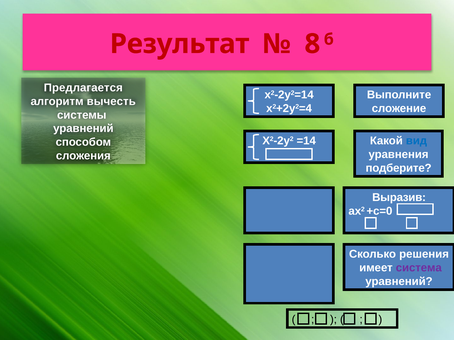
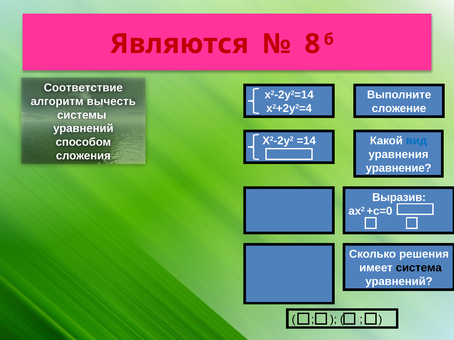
Результат: Результат -> Являются
Предлагается: Предлагается -> Соответствие
подберите: подберите -> уравнение
система colour: purple -> black
